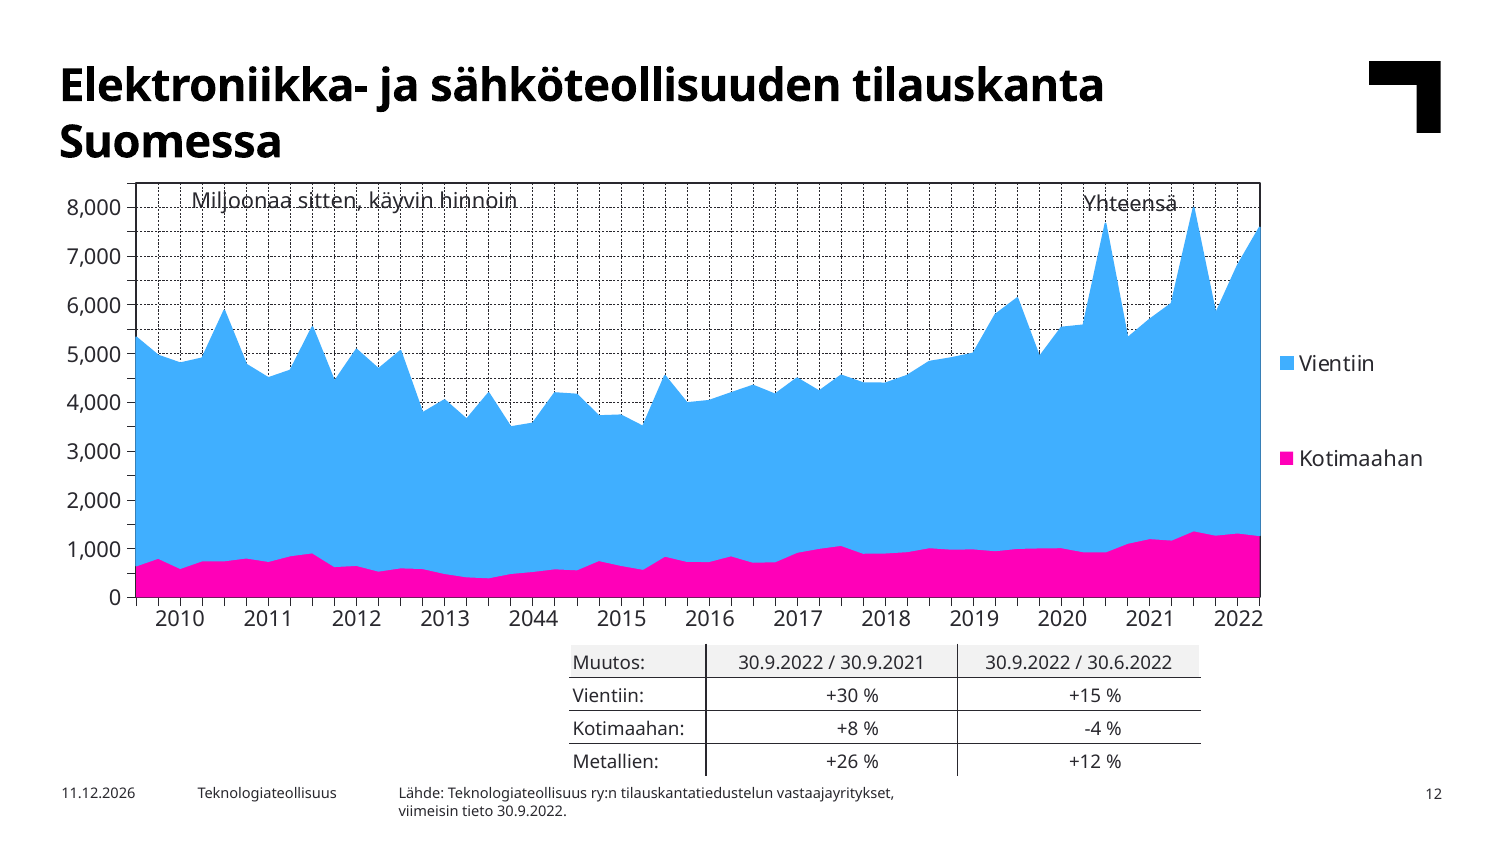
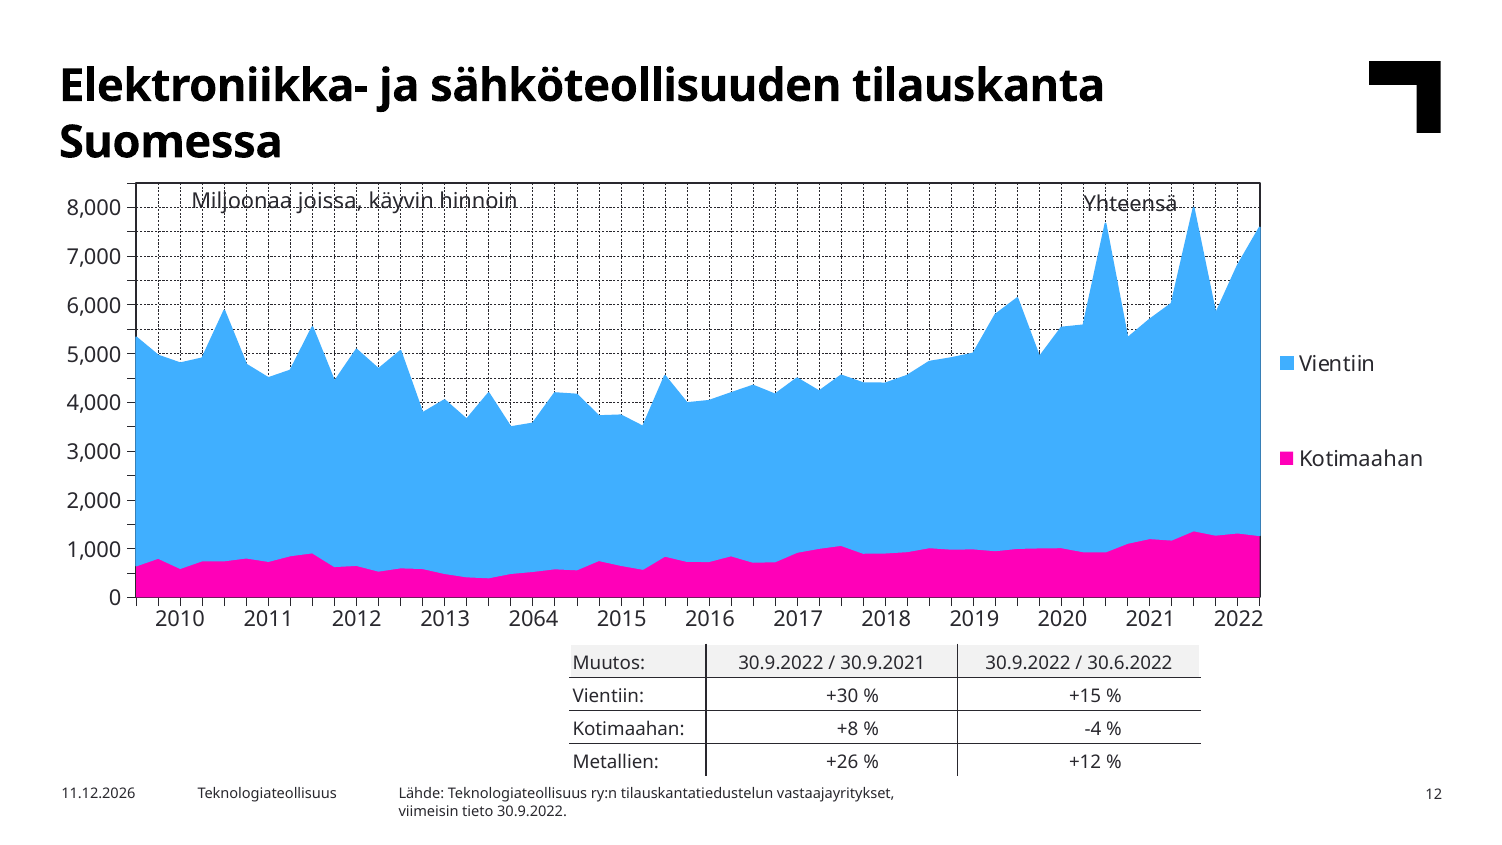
sitten: sitten -> joissa
2044: 2044 -> 2064
